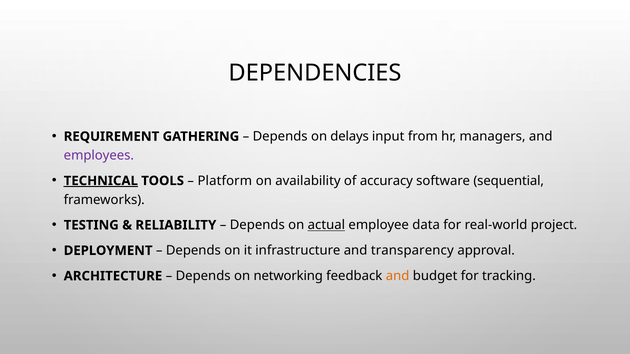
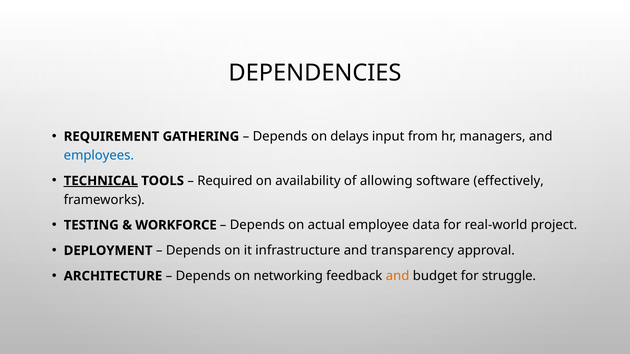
employees colour: purple -> blue
Platform: Platform -> Required
accuracy: accuracy -> allowing
sequential: sequential -> effectively
RELIABILITY: RELIABILITY -> WORKFORCE
actual underline: present -> none
tracking: tracking -> struggle
